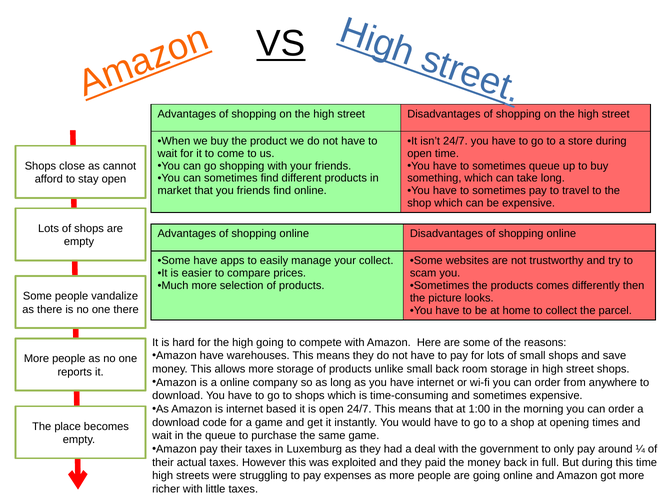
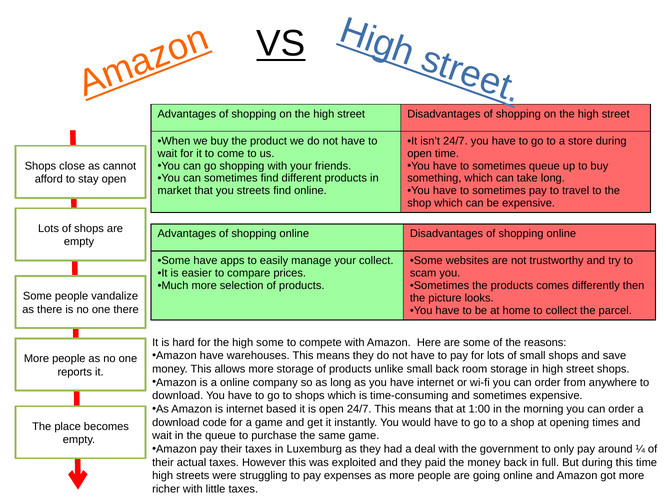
you friends: friends -> streets
high going: going -> some
